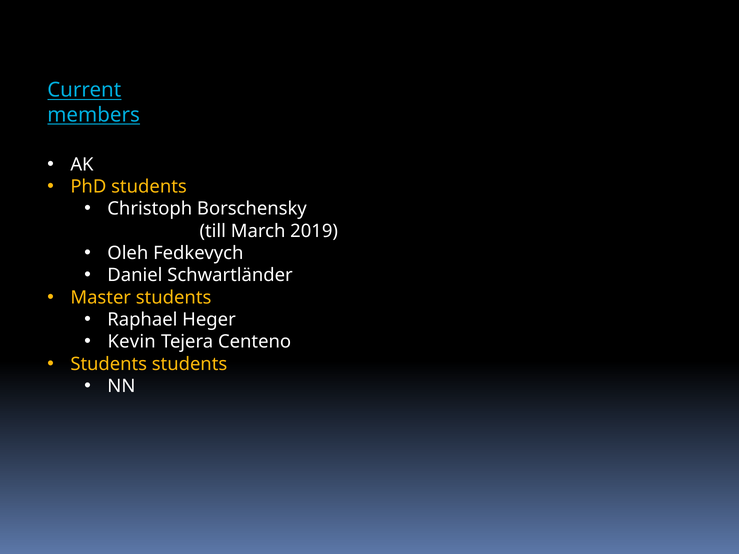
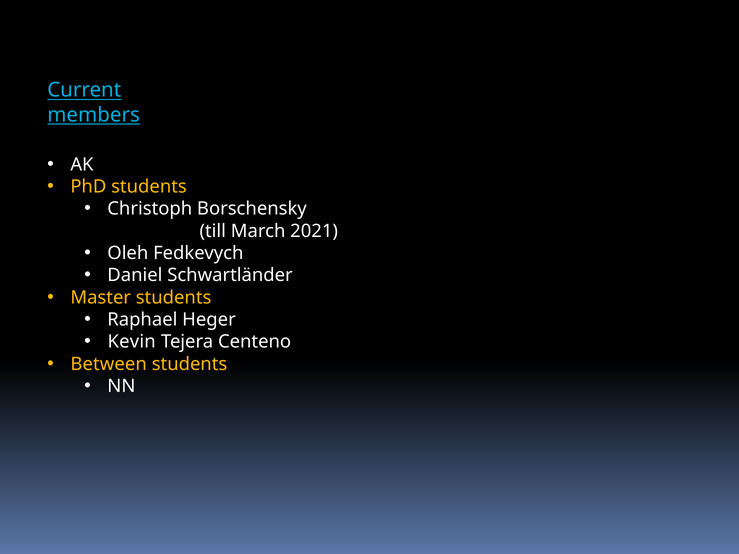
2019: 2019 -> 2021
Students at (109, 364): Students -> Between
